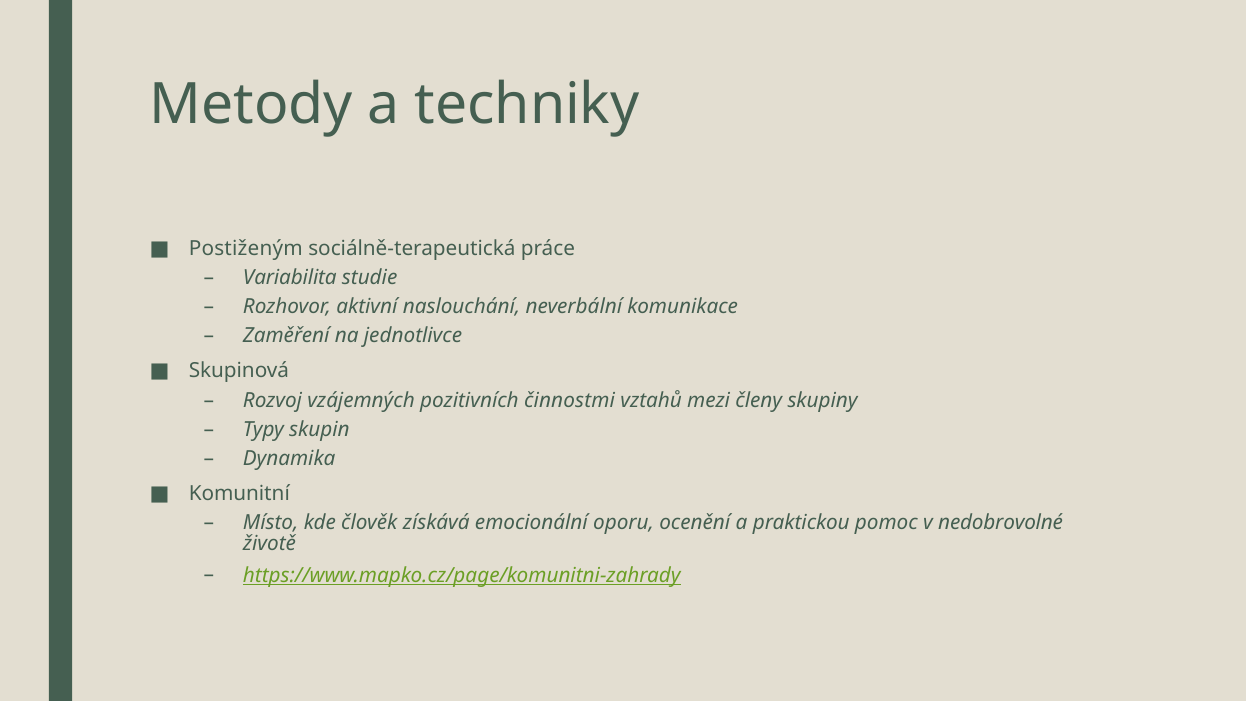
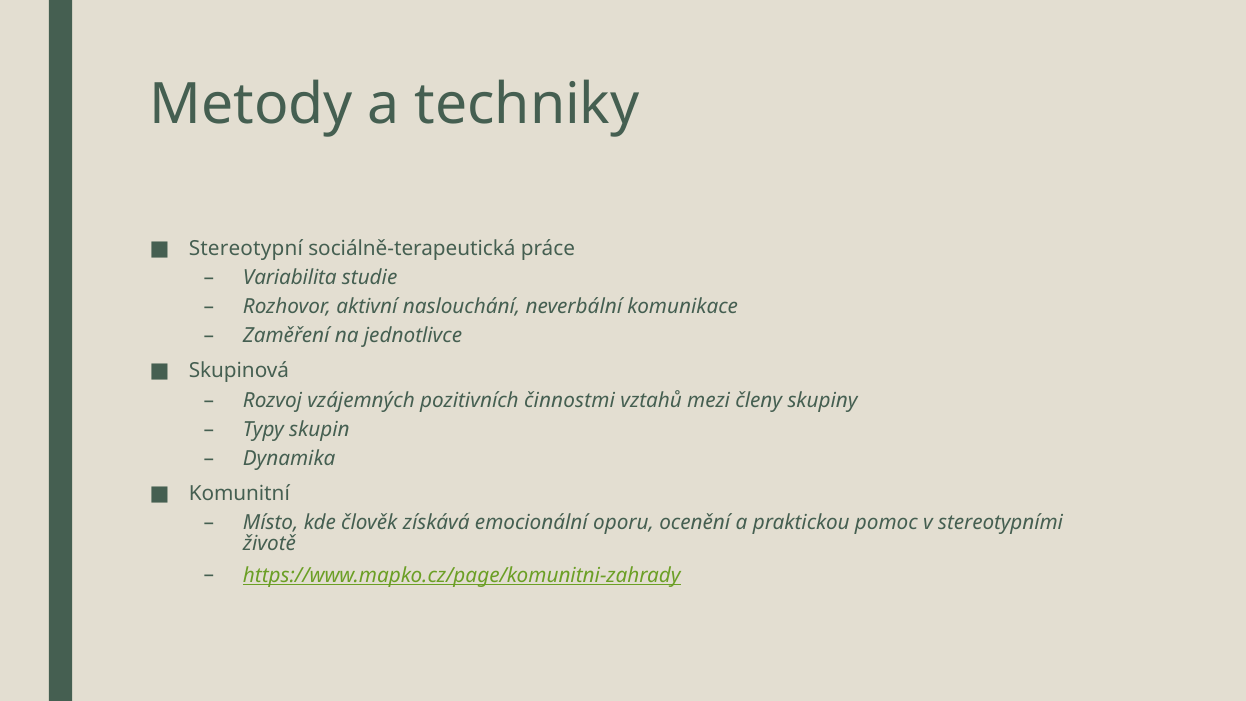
Postiženým: Postiženým -> Stereotypní
nedobrovolné: nedobrovolné -> stereotypními
